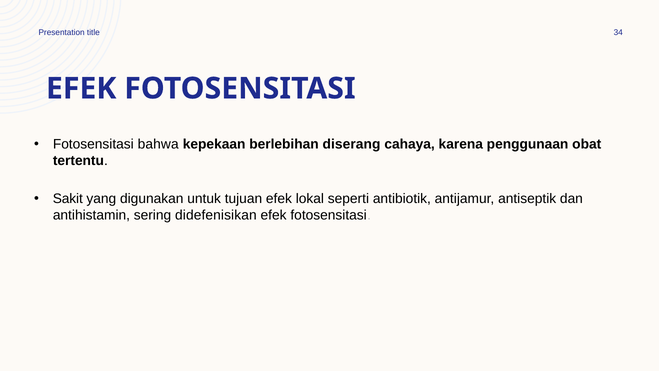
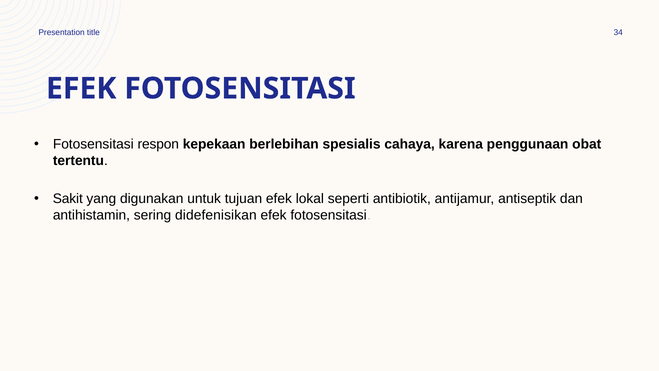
bahwa: bahwa -> respon
diserang: diserang -> spesialis
